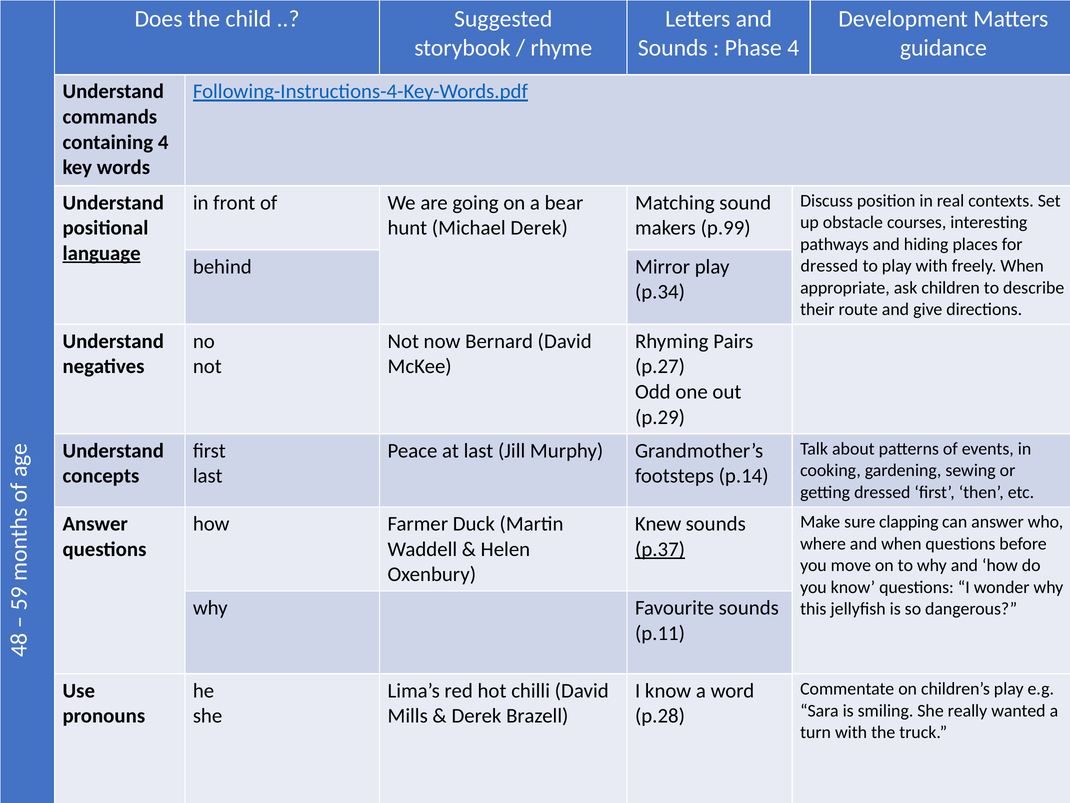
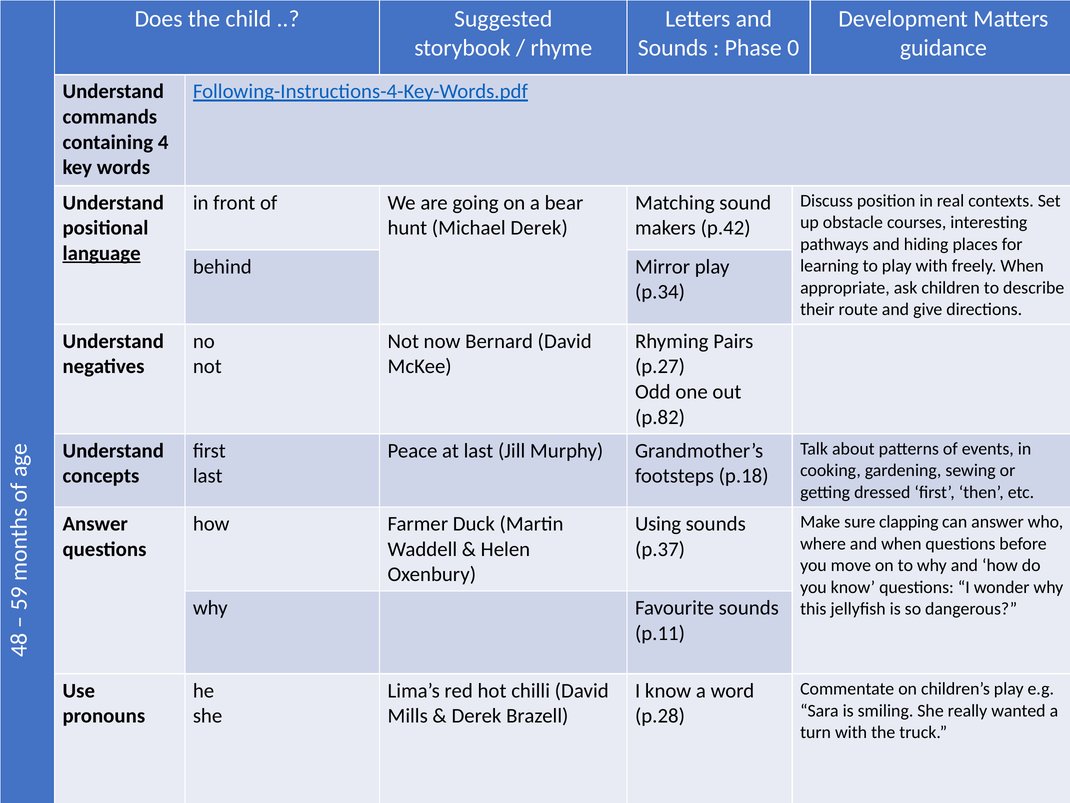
Phase 4: 4 -> 0
p.99: p.99 -> p.42
dressed at (829, 266): dressed -> learning
p.29: p.29 -> p.82
p.14: p.14 -> p.18
Knew: Knew -> Using
p.37 underline: present -> none
